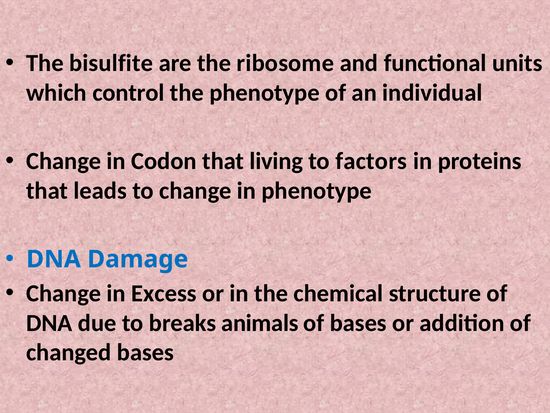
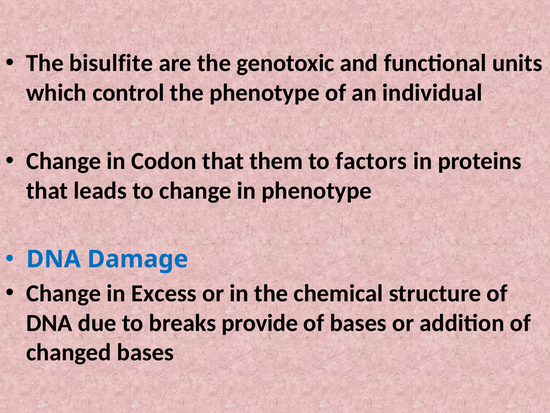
ribosome: ribosome -> genotoxic
living: living -> them
animals: animals -> provide
